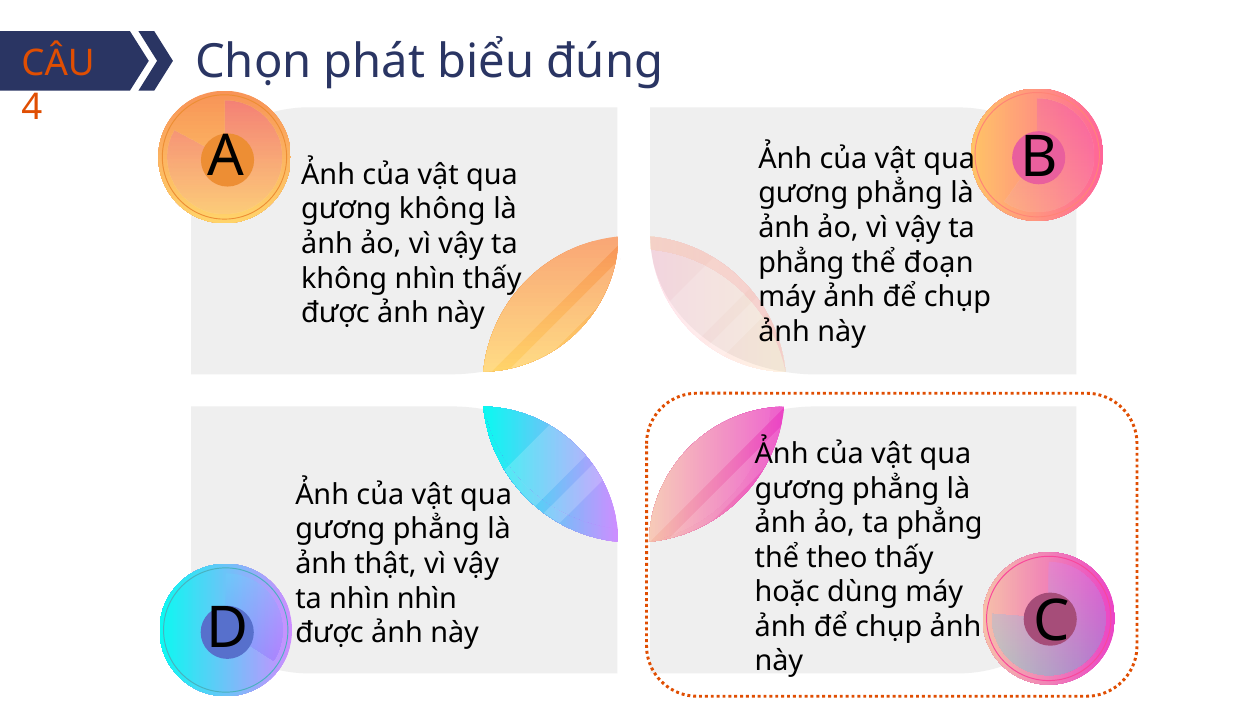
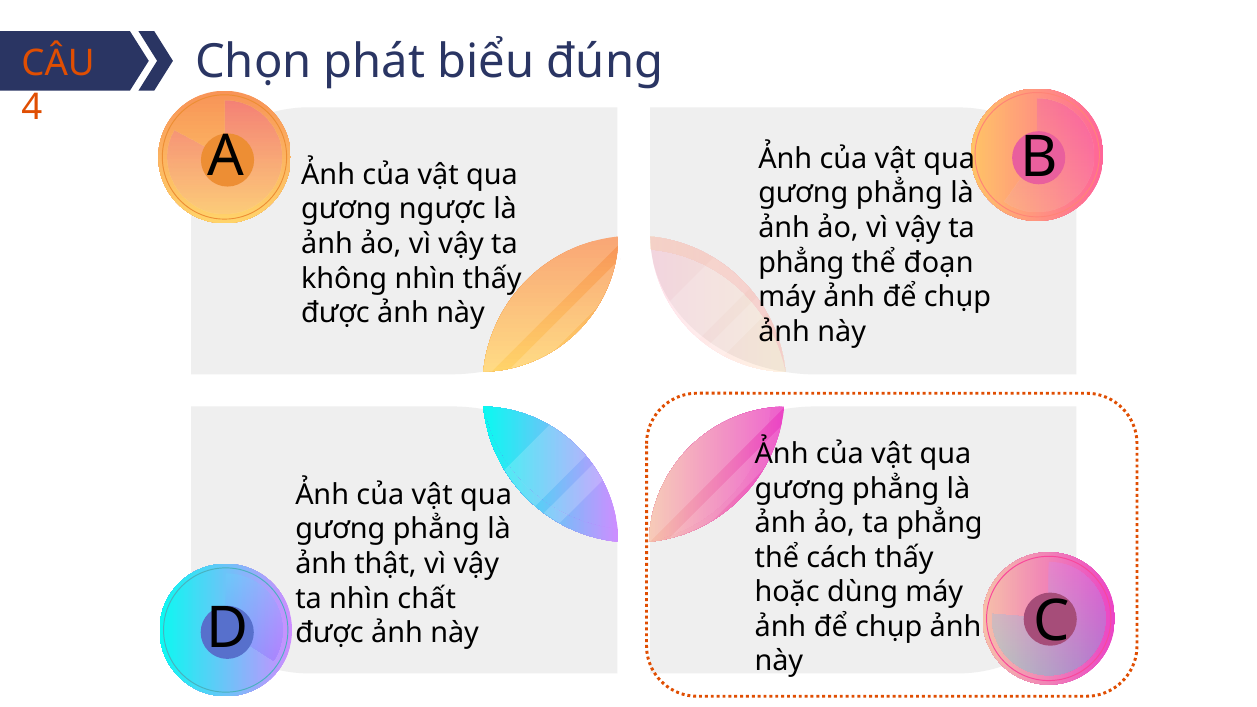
gương không: không -> ngược
theo: theo -> cách
nhìn nhìn: nhìn -> chất
